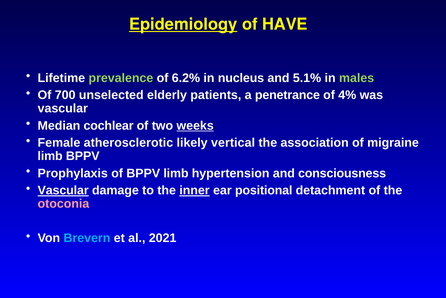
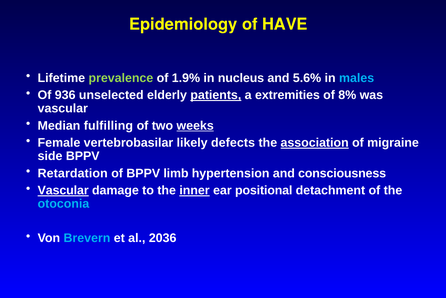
Epidemiology underline: present -> none
6.2%: 6.2% -> 1.9%
5.1%: 5.1% -> 5.6%
males colour: light green -> light blue
700: 700 -> 936
patients underline: none -> present
penetrance: penetrance -> extremities
4%: 4% -> 8%
cochlear: cochlear -> fulfilling
atherosclerotic: atherosclerotic -> vertebrobasilar
vertical: vertical -> defects
association underline: none -> present
limb at (50, 156): limb -> side
Prophylaxis: Prophylaxis -> Retardation
otoconia colour: pink -> light blue
2021: 2021 -> 2036
